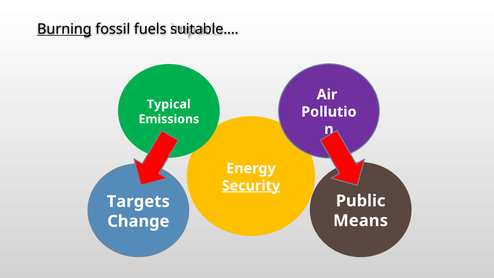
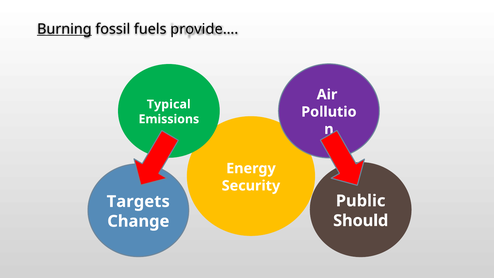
suitable…: suitable… -> provide…
Security underline: present -> none
Means: Means -> Should
